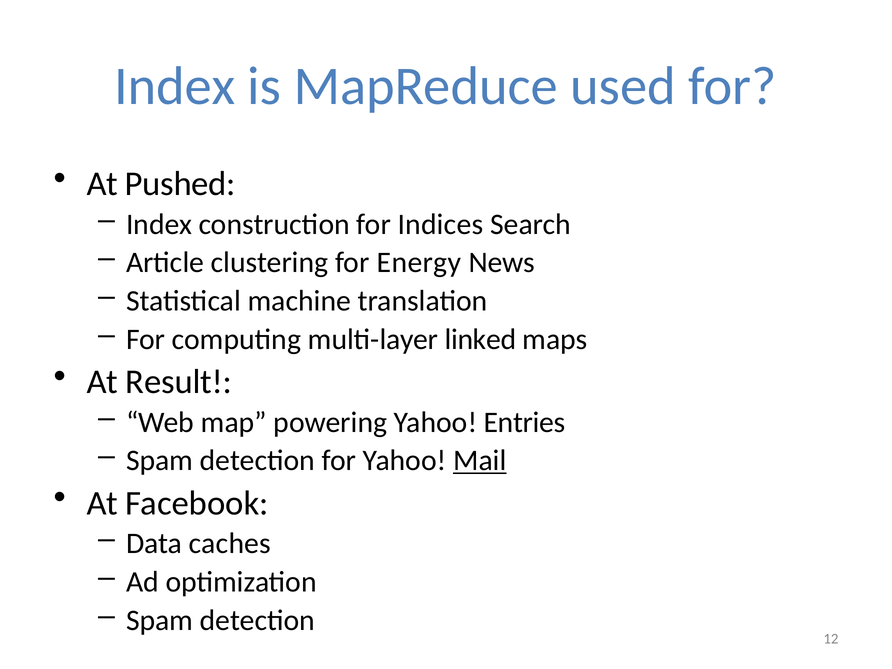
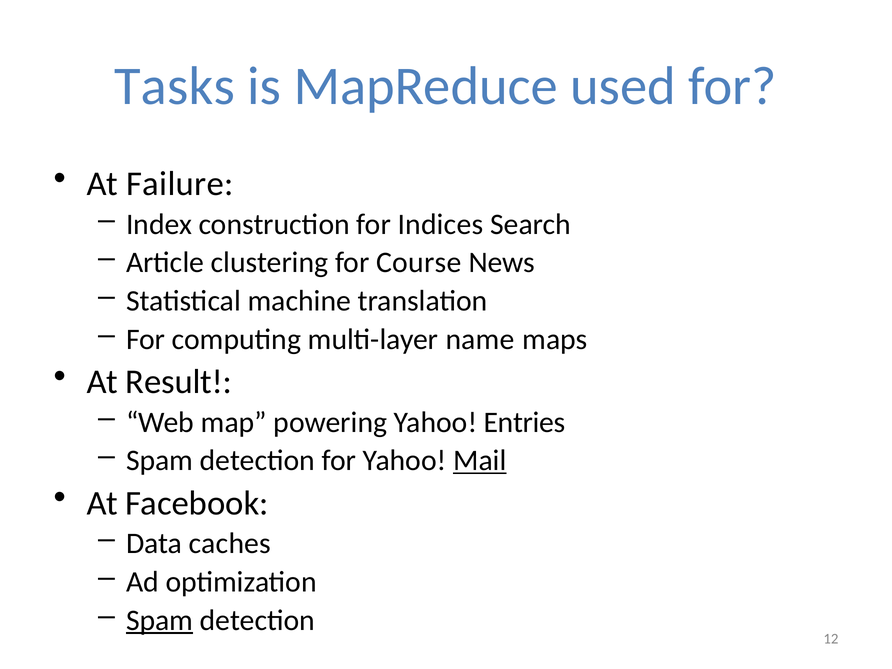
Index at (175, 86): Index -> Tasks
Pushed: Pushed -> Failure
Energy: Energy -> Course
linked: linked -> name
Spam at (160, 620) underline: none -> present
